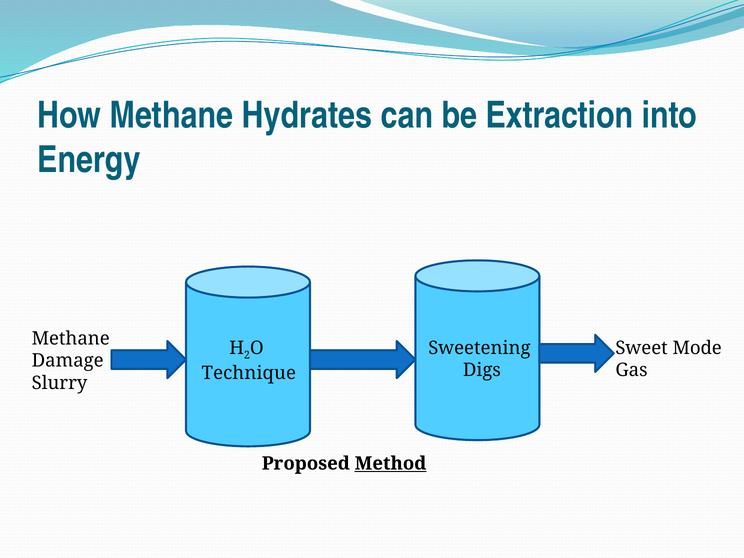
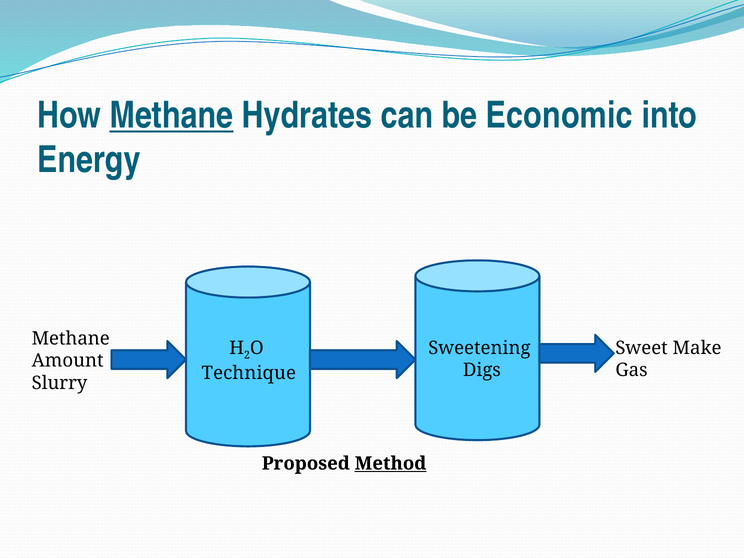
Methane at (172, 115) underline: none -> present
Extraction: Extraction -> Economic
Mode: Mode -> Make
Damage: Damage -> Amount
